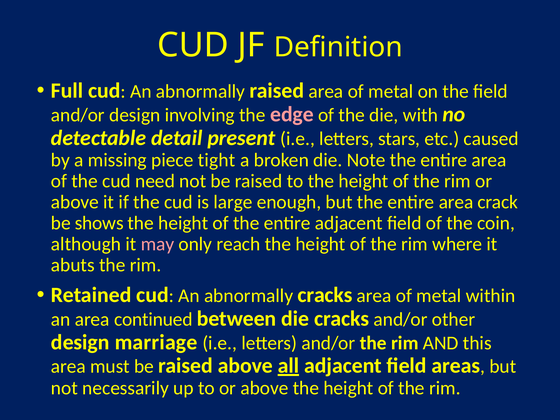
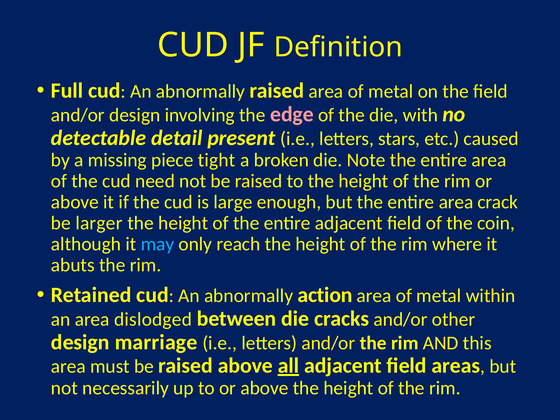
shows: shows -> larger
may colour: pink -> light blue
abnormally cracks: cracks -> action
continued: continued -> dislodged
